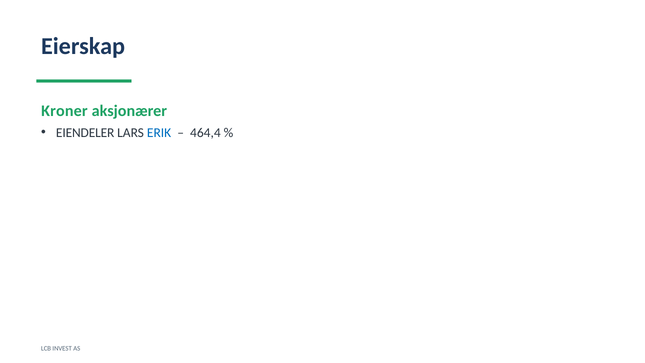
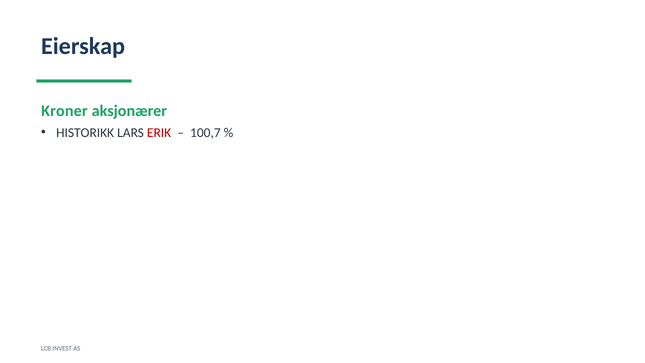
EIENDELER: EIENDELER -> HISTORIKK
ERIK colour: blue -> red
464,4: 464,4 -> 100,7
